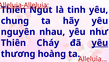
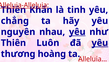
Ngút: Ngút -> Khấn
chung: chung -> chẳng
yêu at (77, 32) underline: none -> present
Cháy: Cháy -> Luôn
